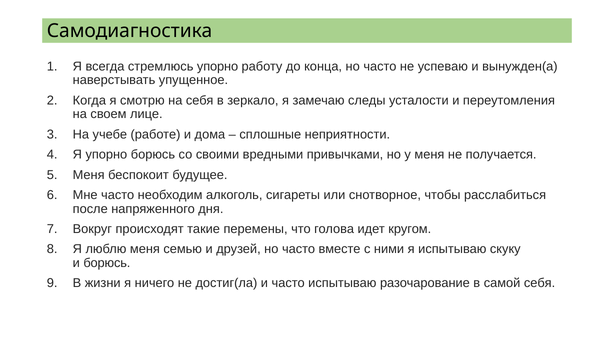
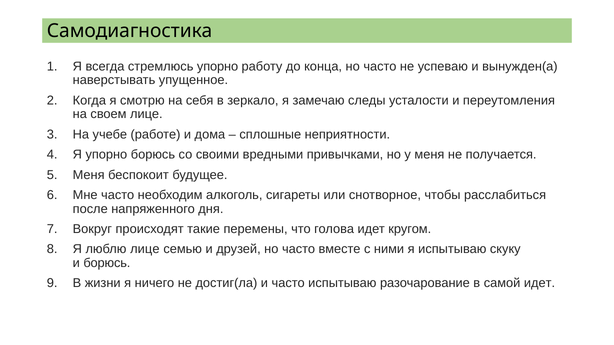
люблю меня: меня -> лице
самой себя: себя -> идет
